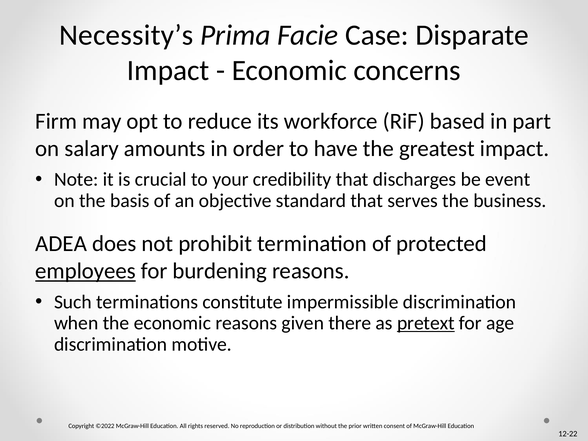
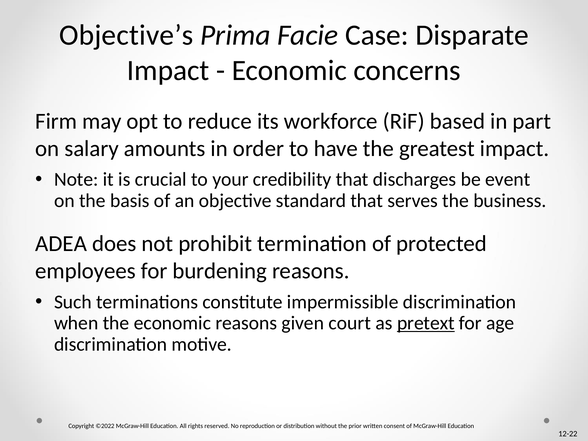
Necessity’s: Necessity’s -> Objective’s
employees underline: present -> none
there: there -> court
